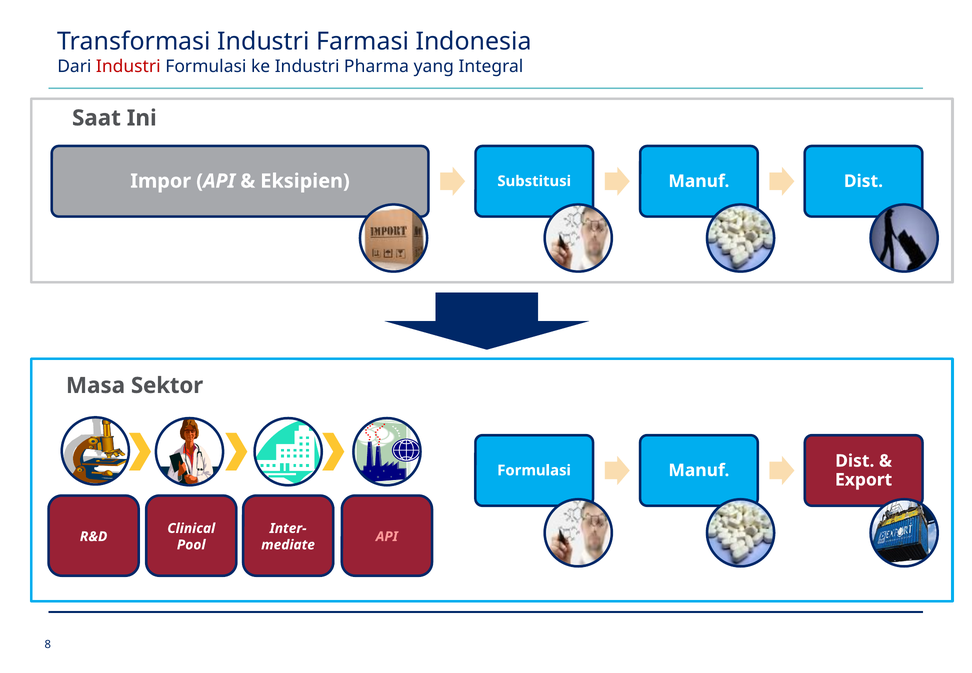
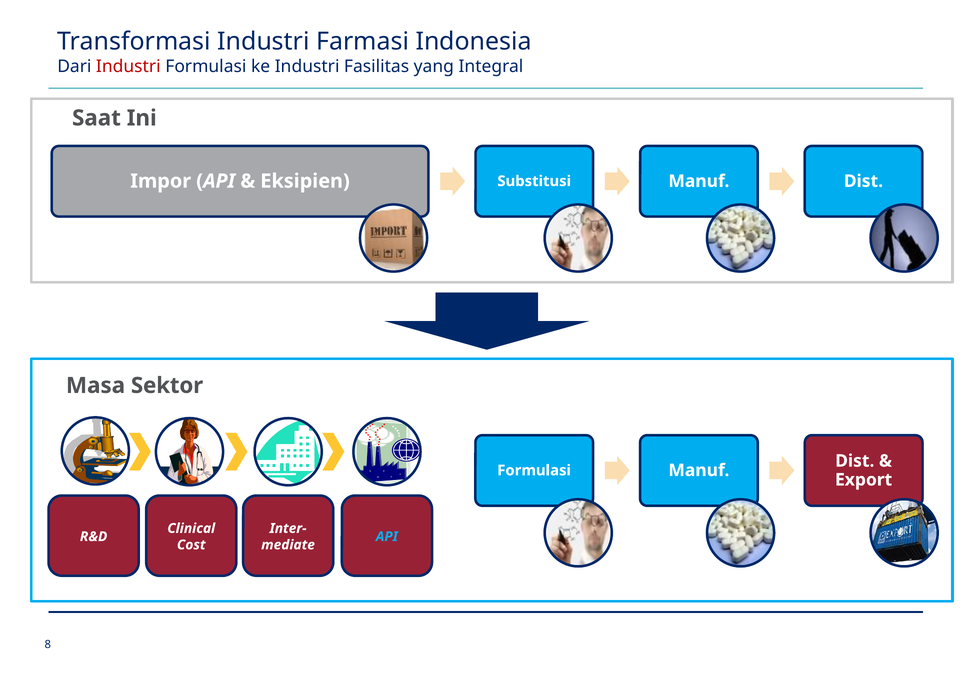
Pharma: Pharma -> Fasilitas
API at (387, 537) colour: pink -> light blue
Pool: Pool -> Cost
